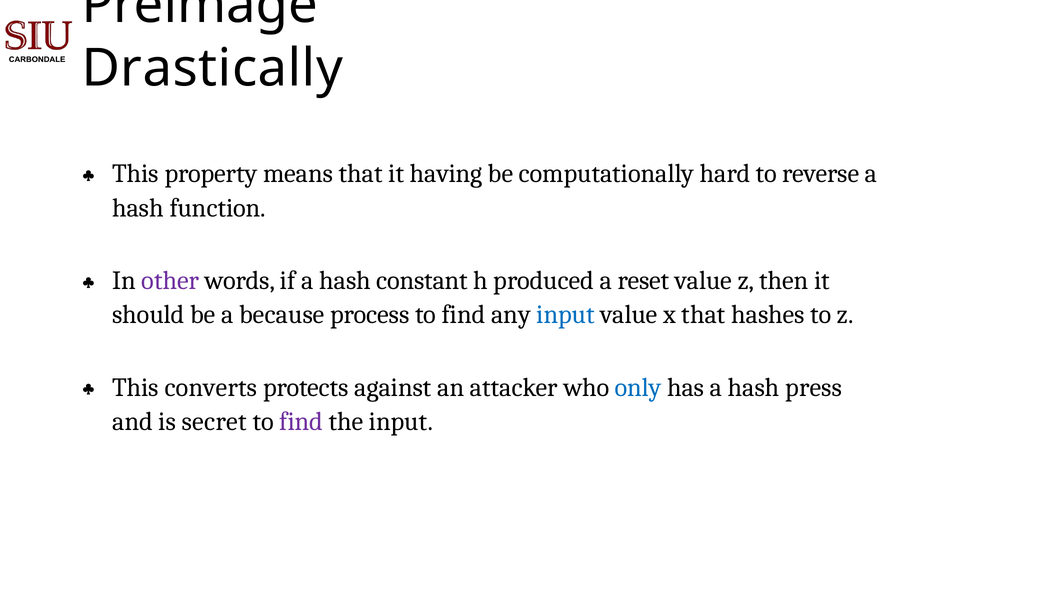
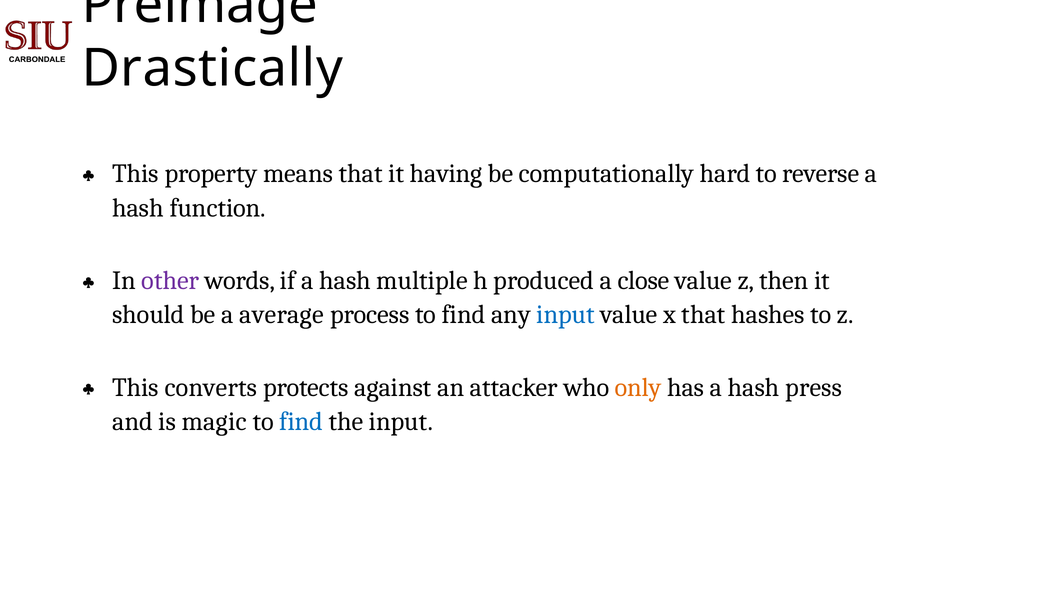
constant: constant -> multiple
reset: reset -> close
because: because -> average
only colour: blue -> orange
secret: secret -> magic
find at (301, 422) colour: purple -> blue
